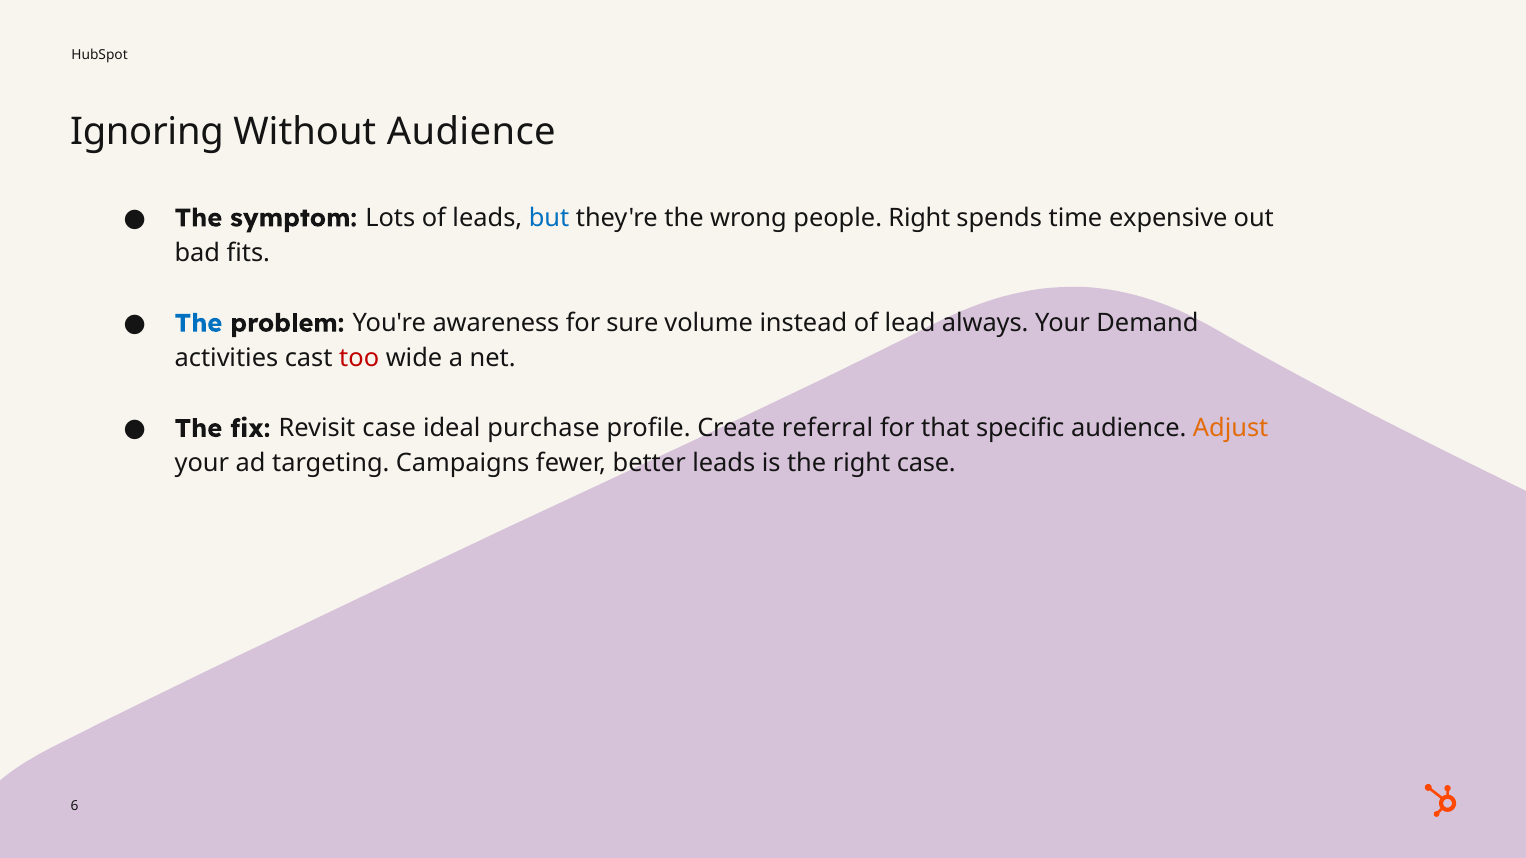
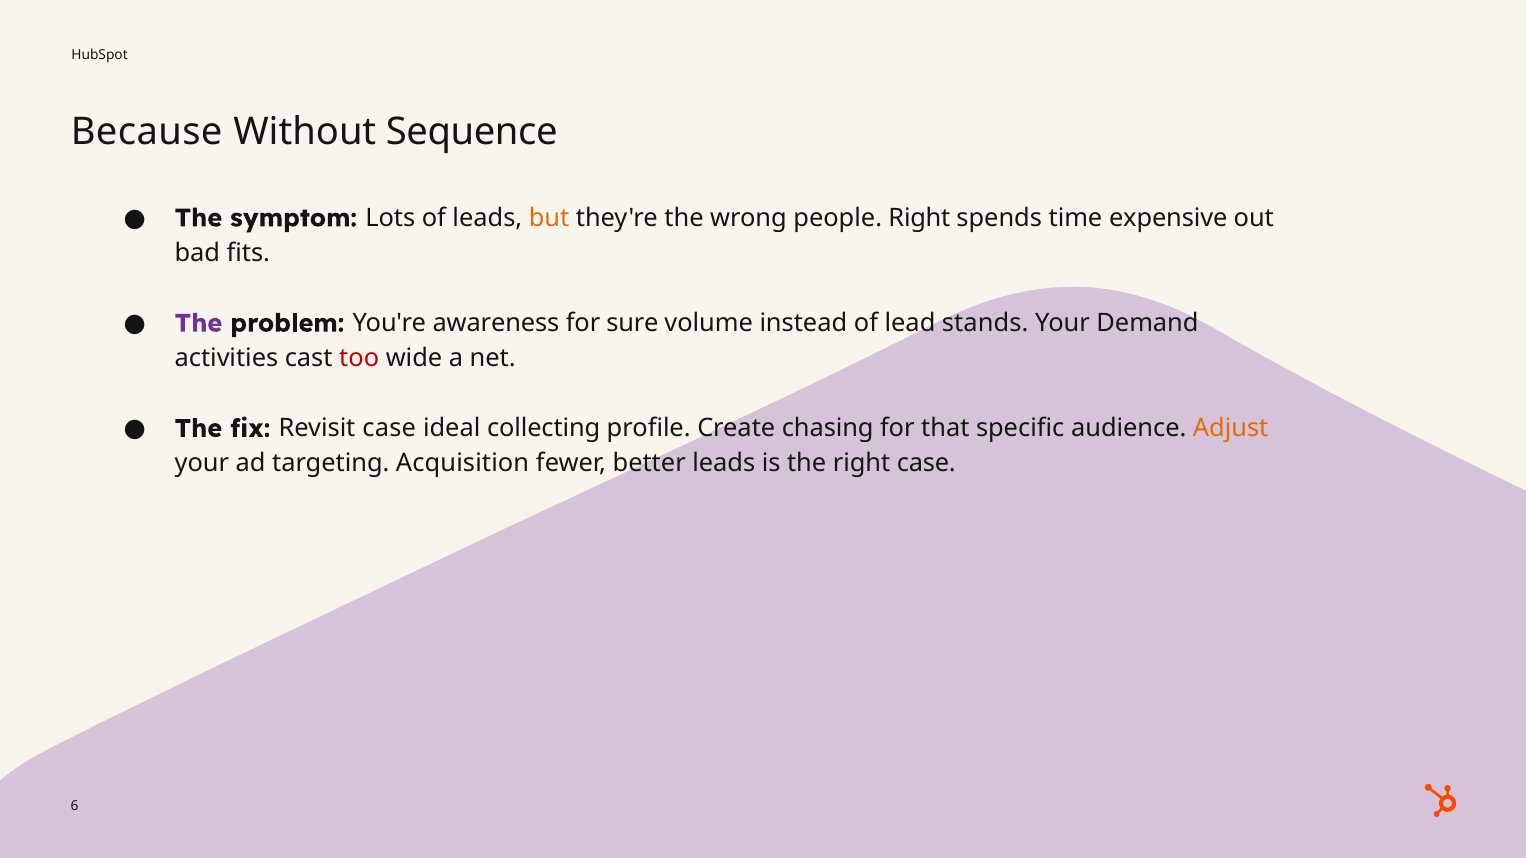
Ignoring: Ignoring -> Because
Without Audience: Audience -> Sequence
but colour: blue -> orange
The at (198, 323) colour: blue -> purple
always: always -> stands
purchase: purchase -> collecting
referral: referral -> chasing
Campaigns: Campaigns -> Acquisition
